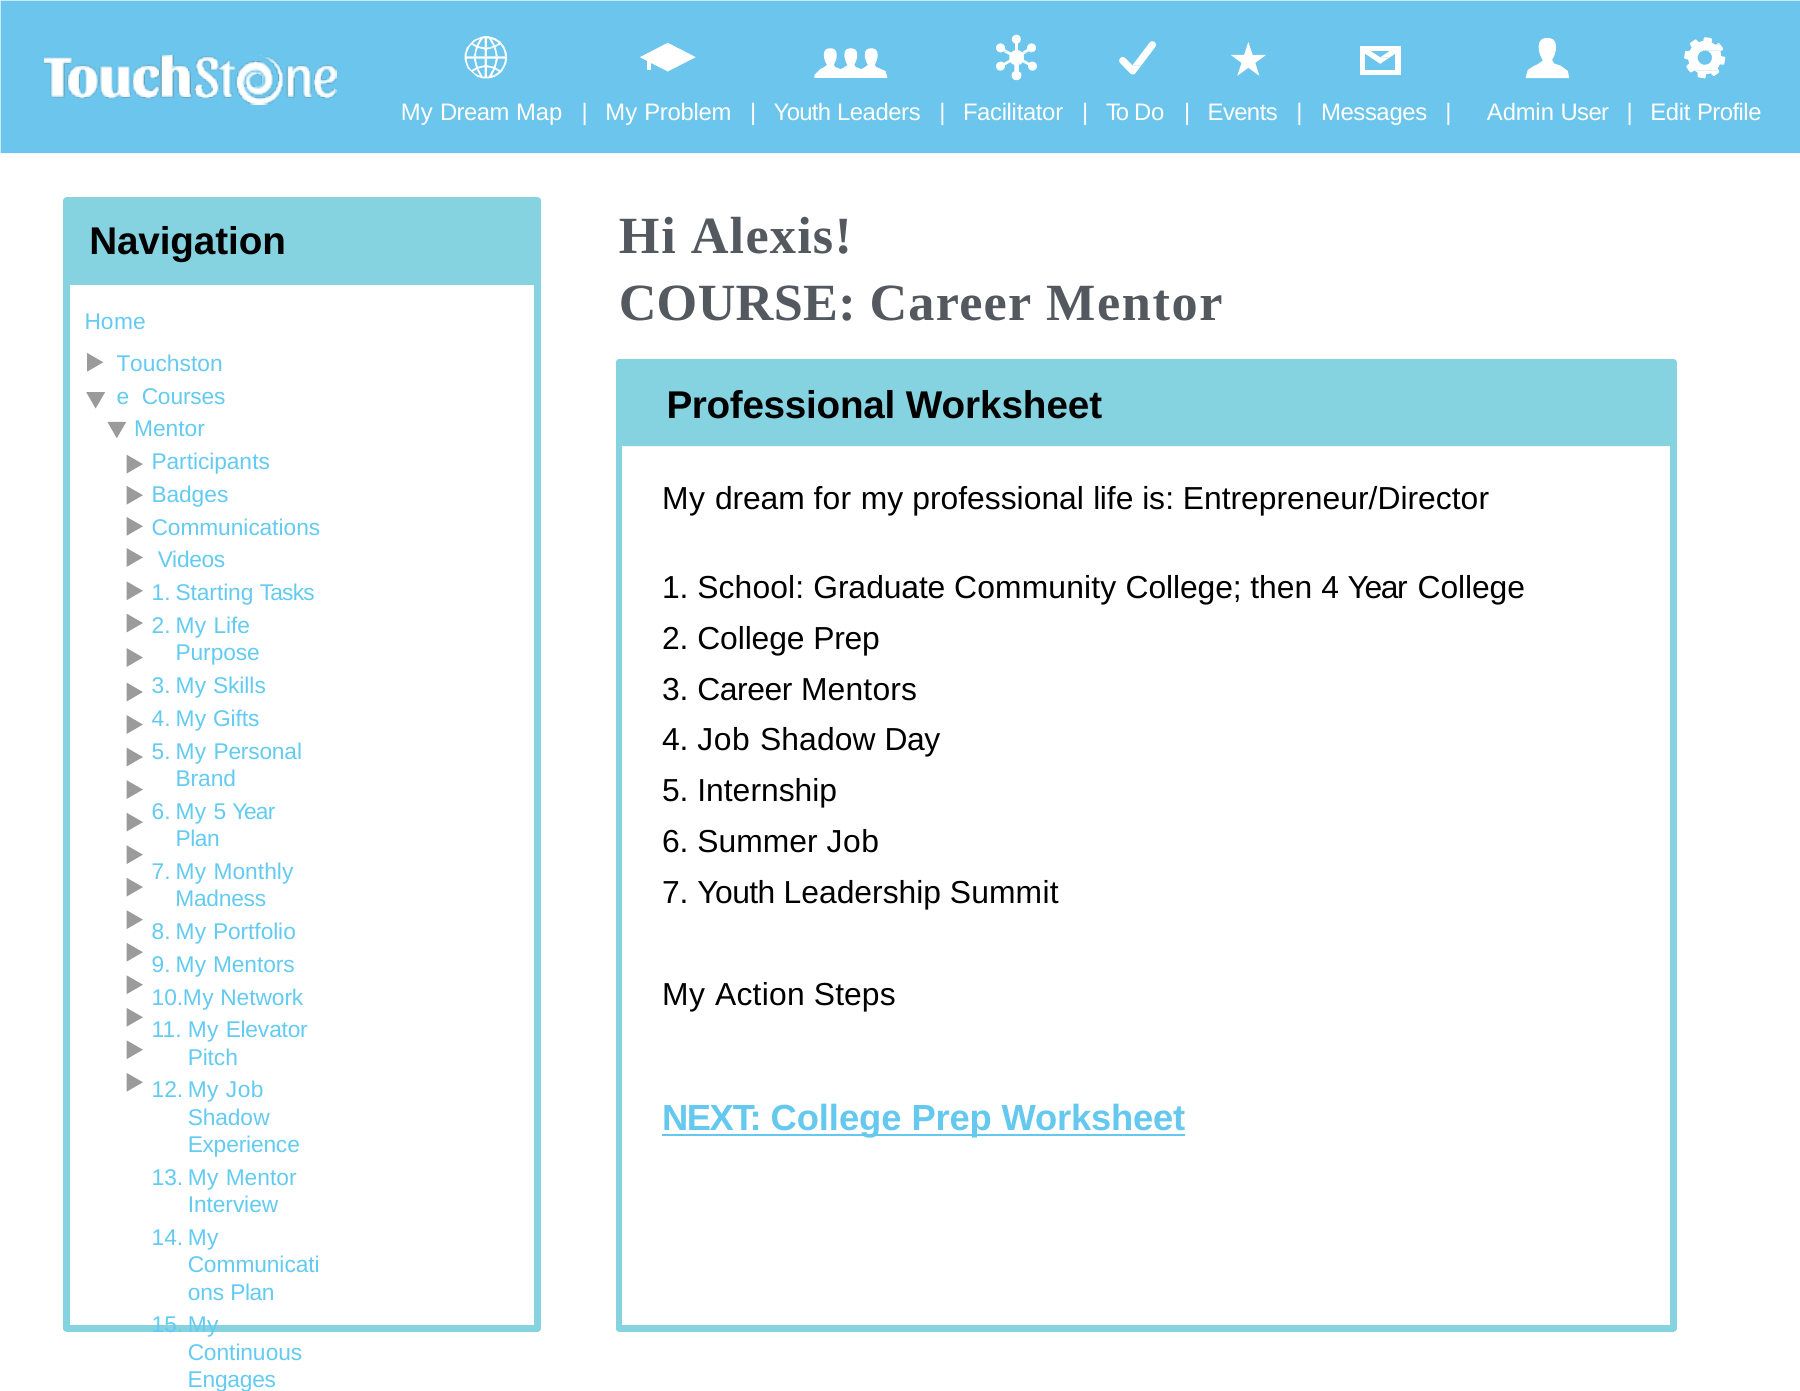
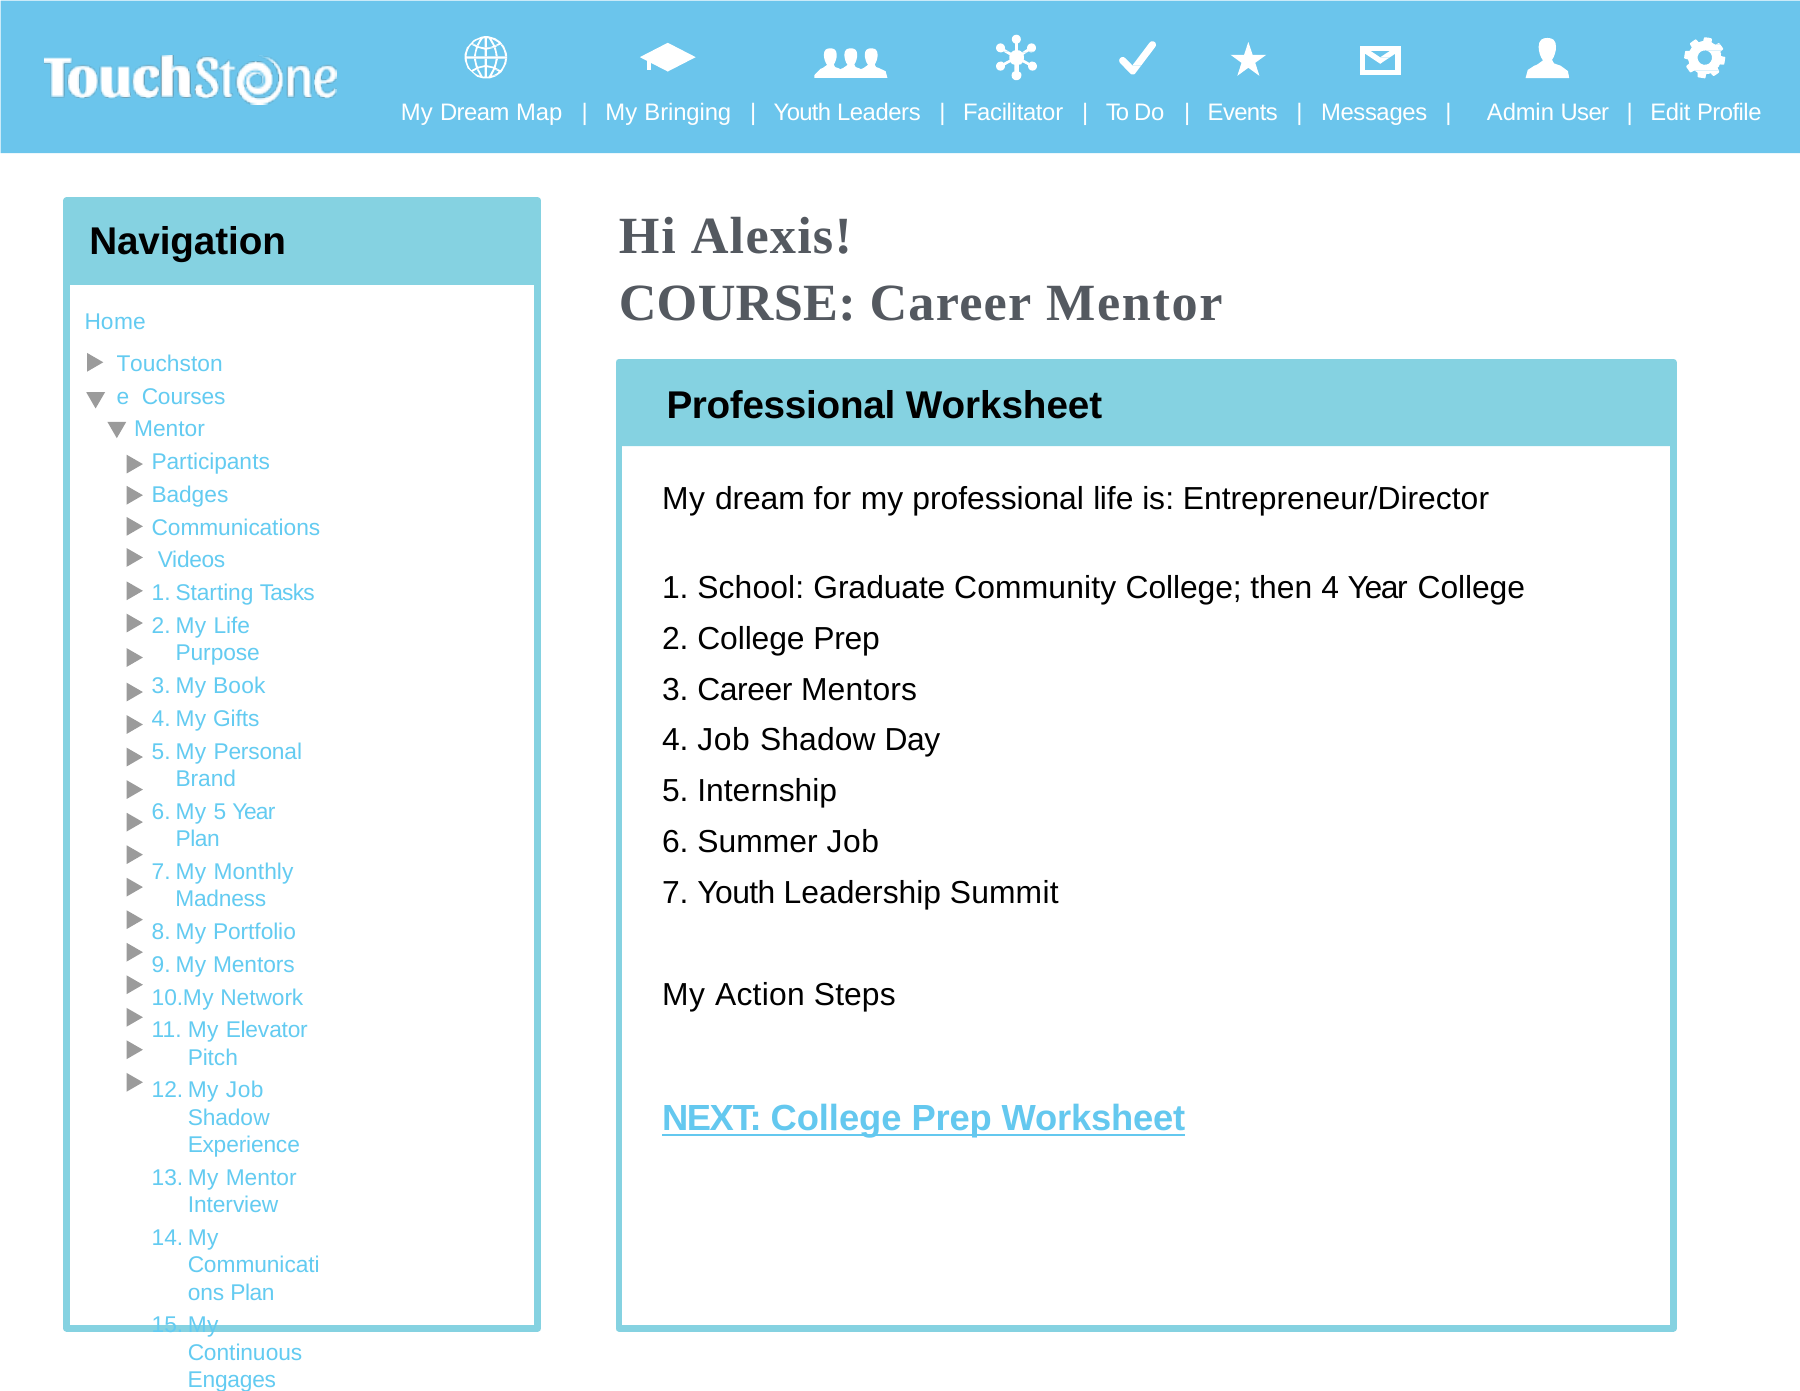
Problem: Problem -> Bringing
Skills: Skills -> Book
